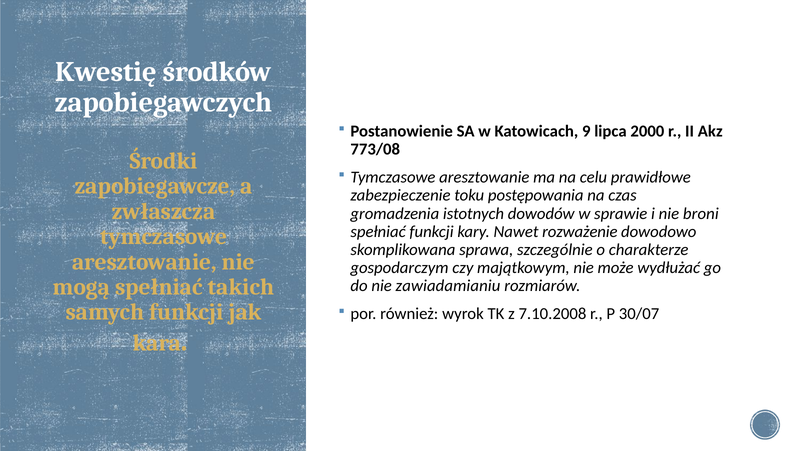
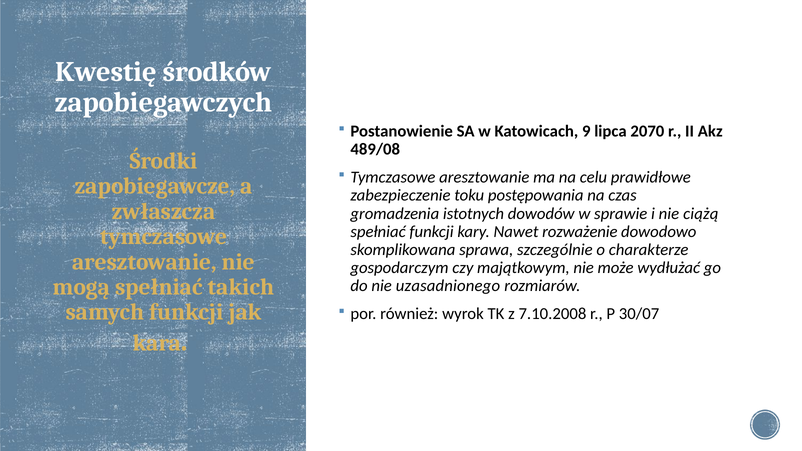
2000: 2000 -> 2070
773/08: 773/08 -> 489/08
broni: broni -> ciążą
zawiadamianiu: zawiadamianiu -> uzasadnionego
